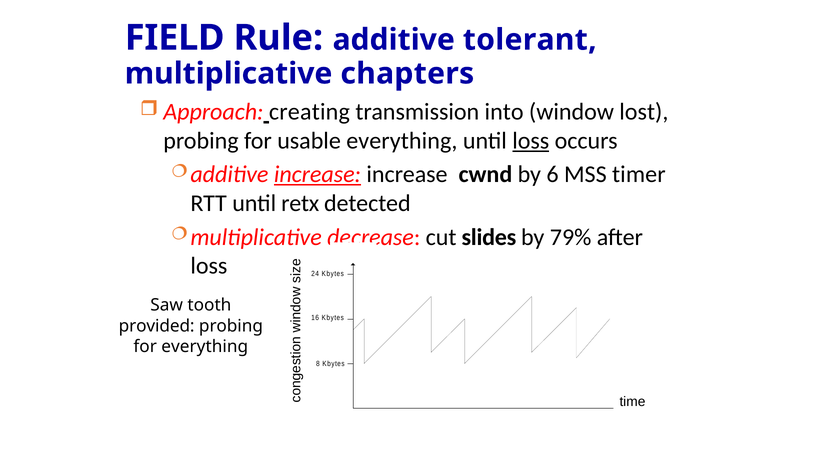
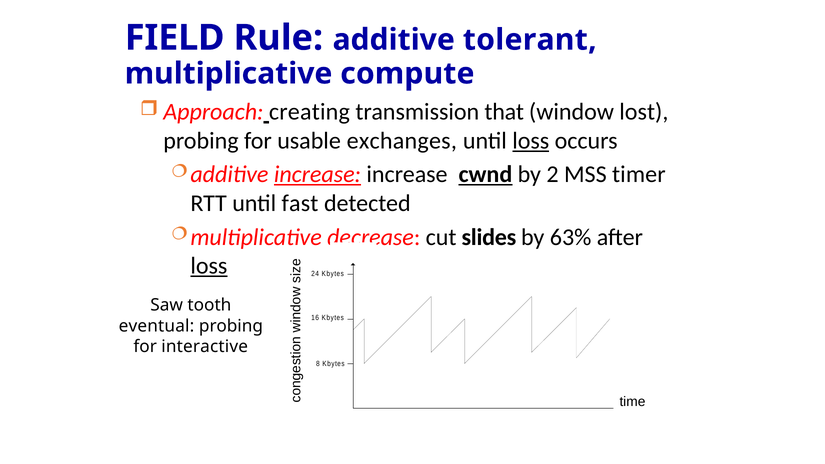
chapters: chapters -> compute
into: into -> that
usable everything: everything -> exchanges
cwnd underline: none -> present
6: 6 -> 2
retx: retx -> fast
79%: 79% -> 63%
loss at (209, 266) underline: none -> present
provided: provided -> eventual
for everything: everything -> interactive
